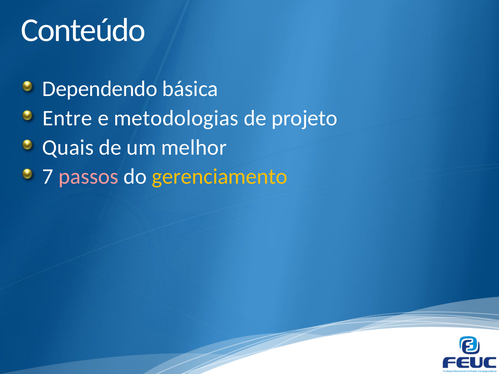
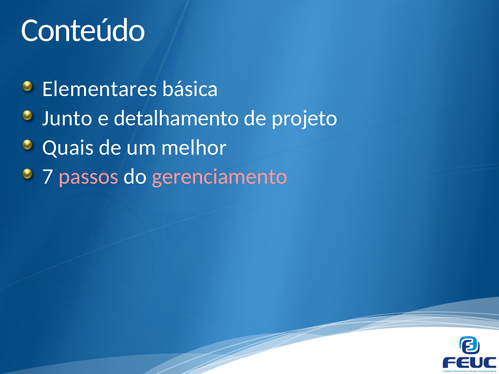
Dependendo: Dependendo -> Elementares
Entre: Entre -> Junto
metodologias: metodologias -> detalhamento
gerenciamento colour: yellow -> pink
